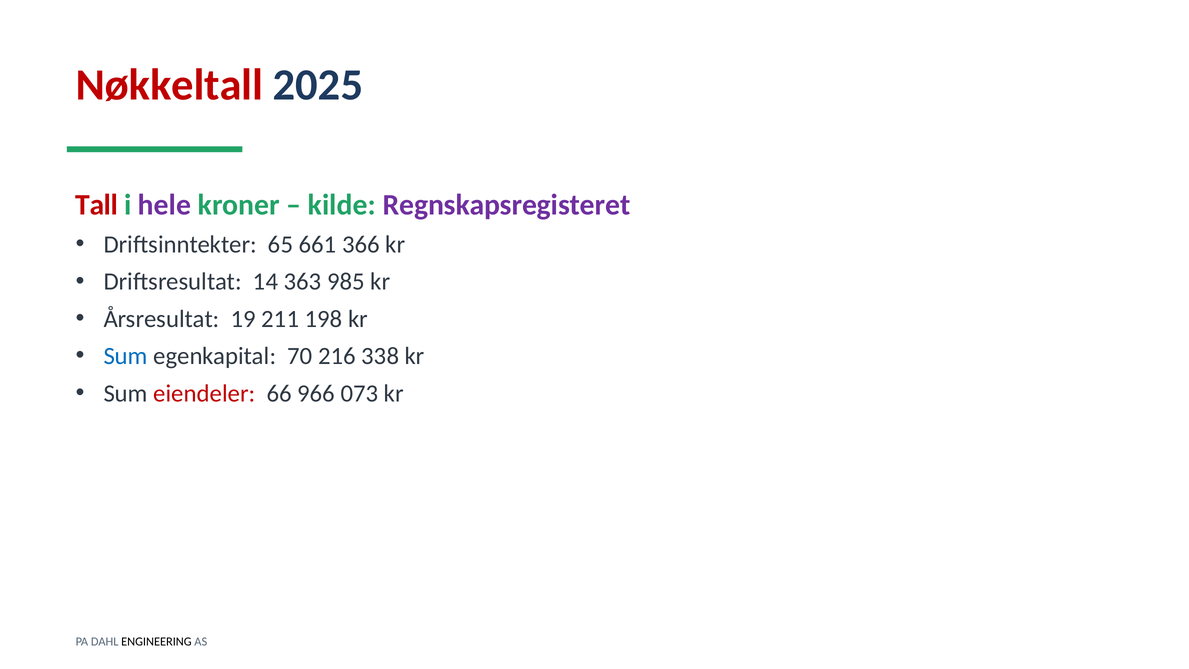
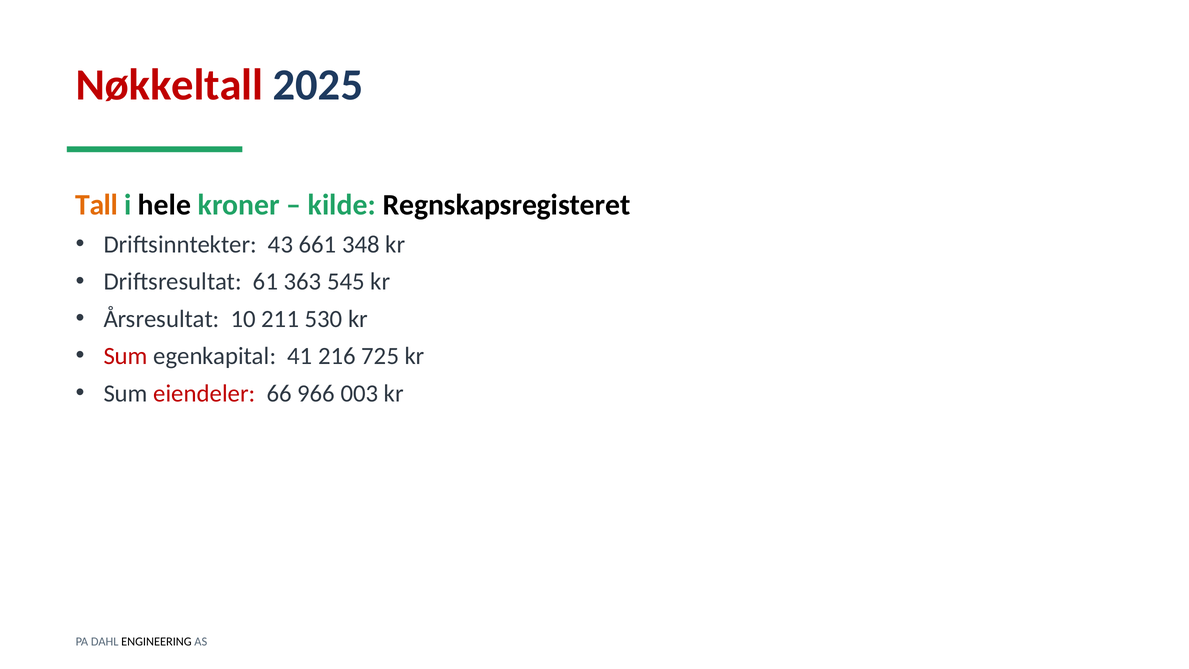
Tall colour: red -> orange
hele colour: purple -> black
Regnskapsregisteret colour: purple -> black
65: 65 -> 43
366: 366 -> 348
14: 14 -> 61
985: 985 -> 545
19: 19 -> 10
198: 198 -> 530
Sum at (126, 356) colour: blue -> red
70: 70 -> 41
338: 338 -> 725
073: 073 -> 003
